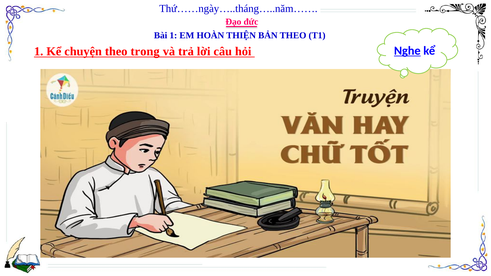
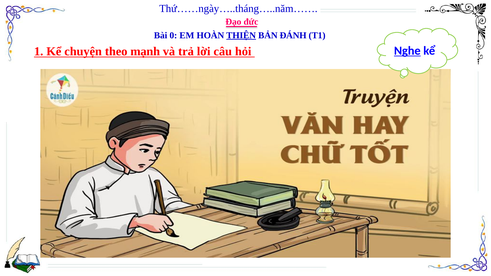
Bài 1: 1 -> 0
THIỆN underline: none -> present
BẢN THEO: THEO -> ĐÁNH
trong: trong -> mạnh
